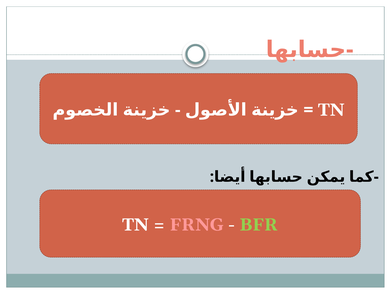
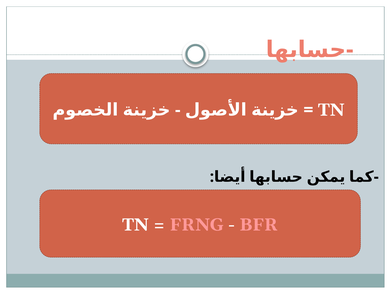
BFR colour: light green -> pink
